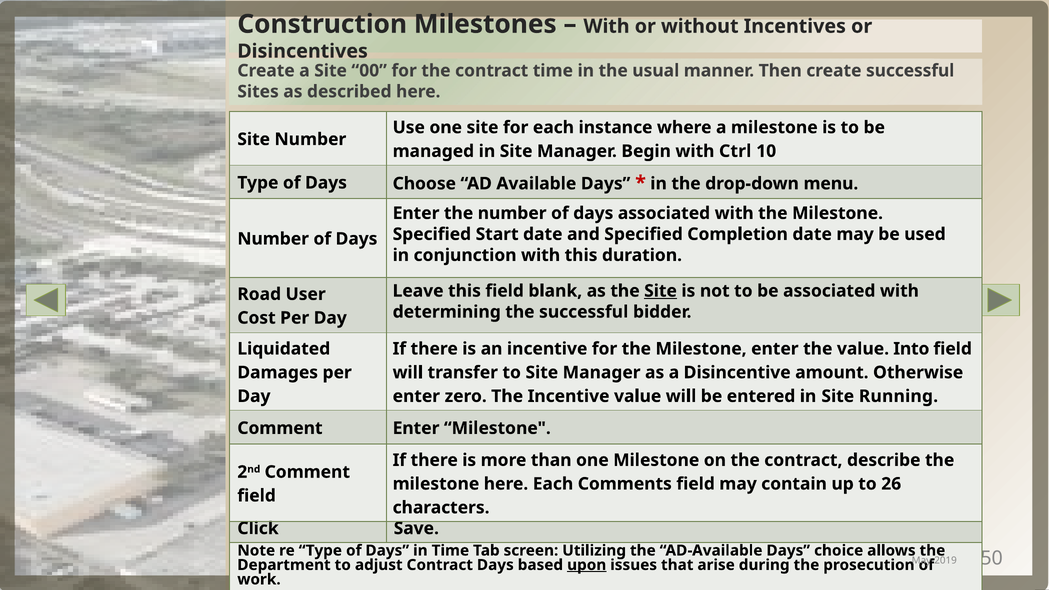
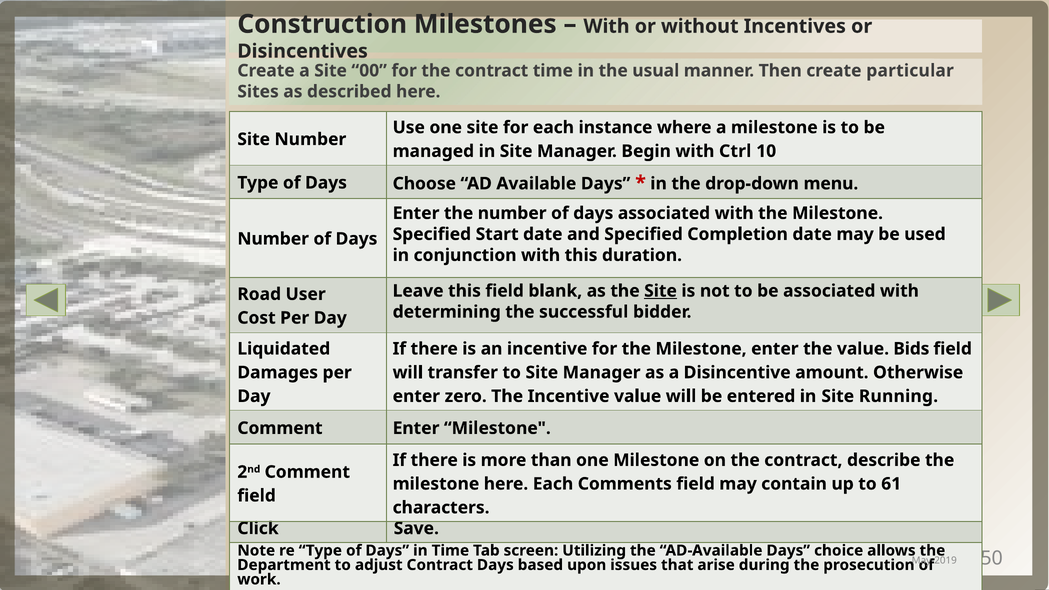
create successful: successful -> particular
Into: Into -> Bids
26: 26 -> 61
upon underline: present -> none
